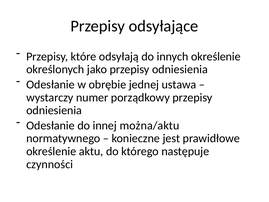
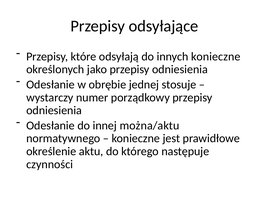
innych określenie: określenie -> konieczne
ustawa: ustawa -> stosuje
